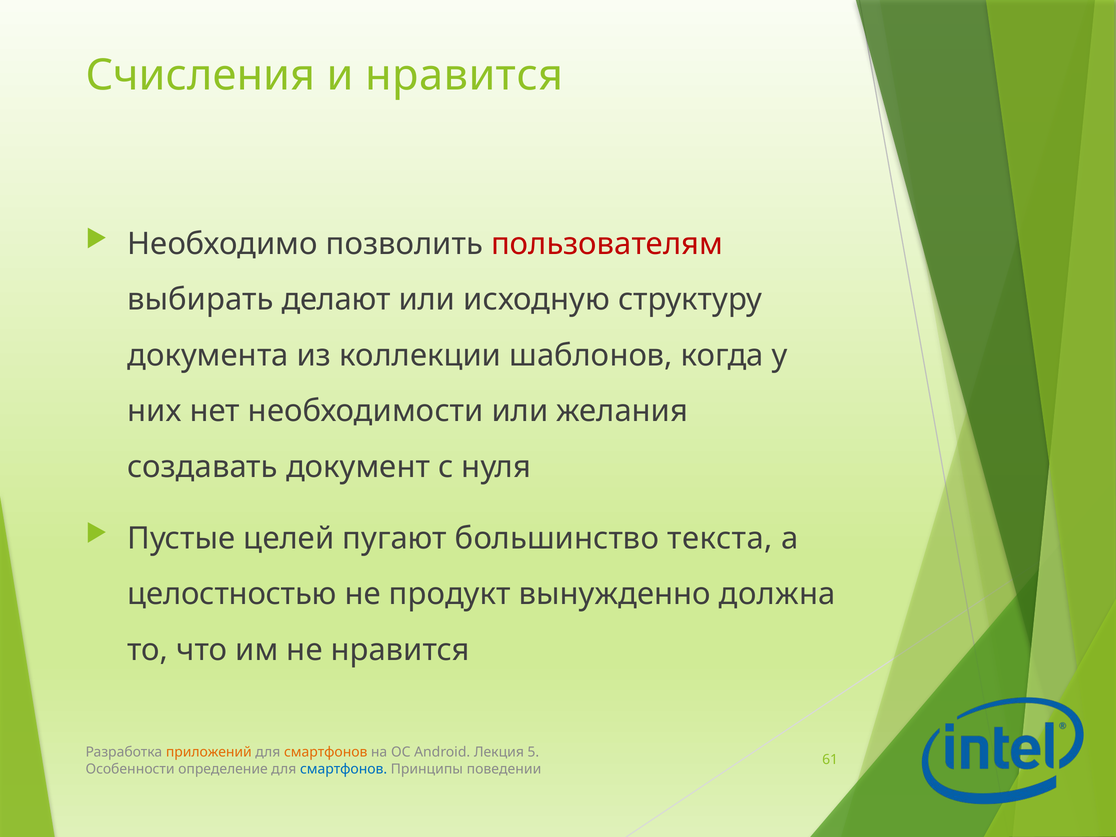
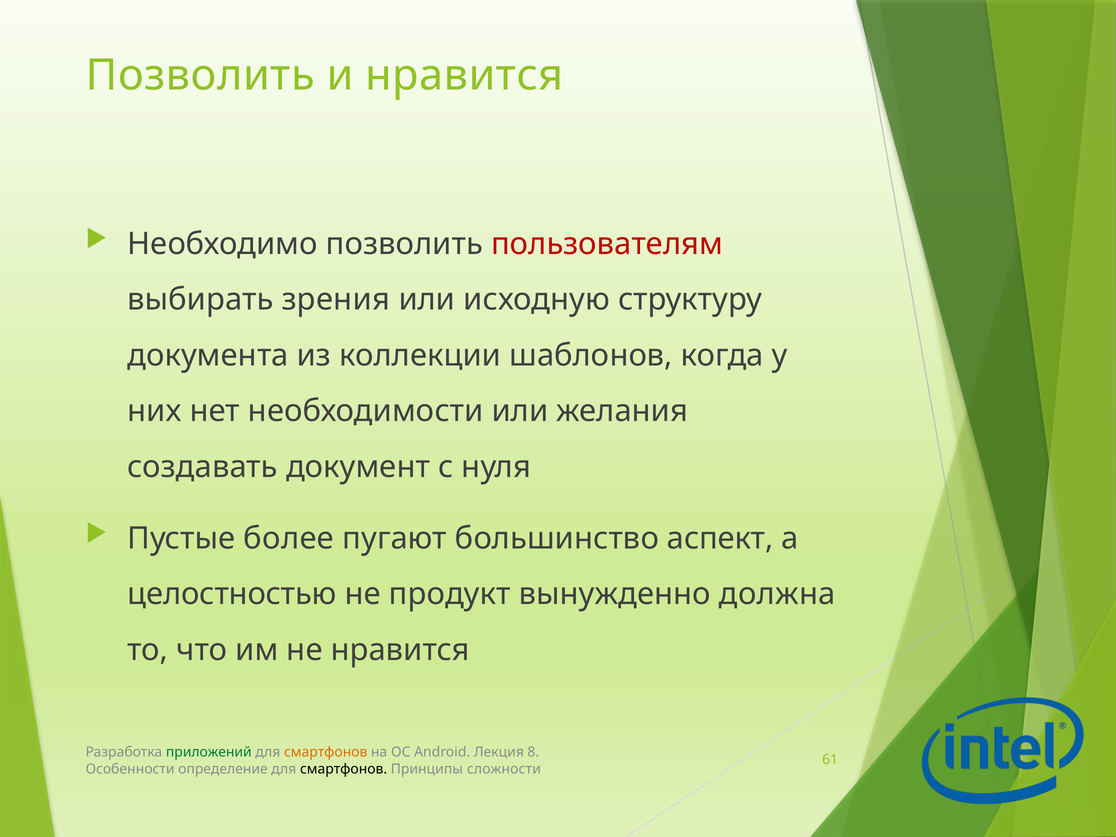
Счисления at (201, 75): Счисления -> Позволить
делают: делают -> зрения
целей: целей -> более
текста: текста -> аспект
приложений colour: orange -> green
5: 5 -> 8
смартфонов at (344, 769) colour: blue -> black
поведении: поведении -> сложности
